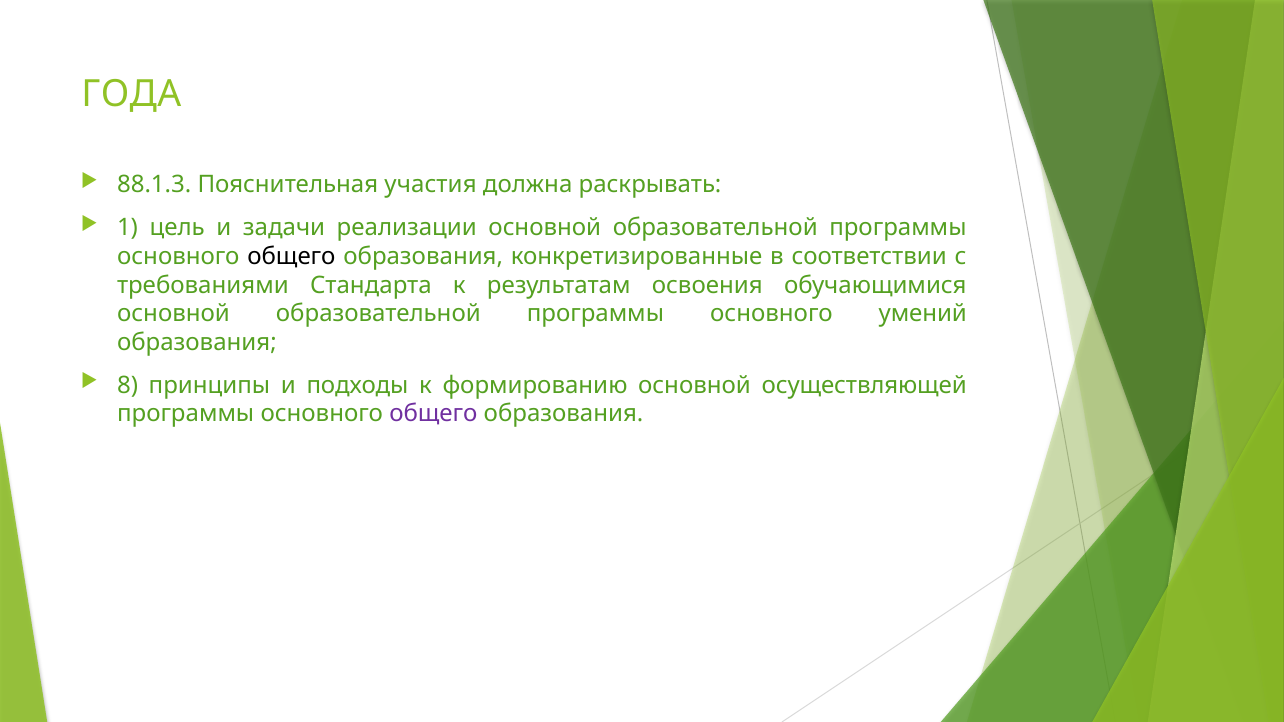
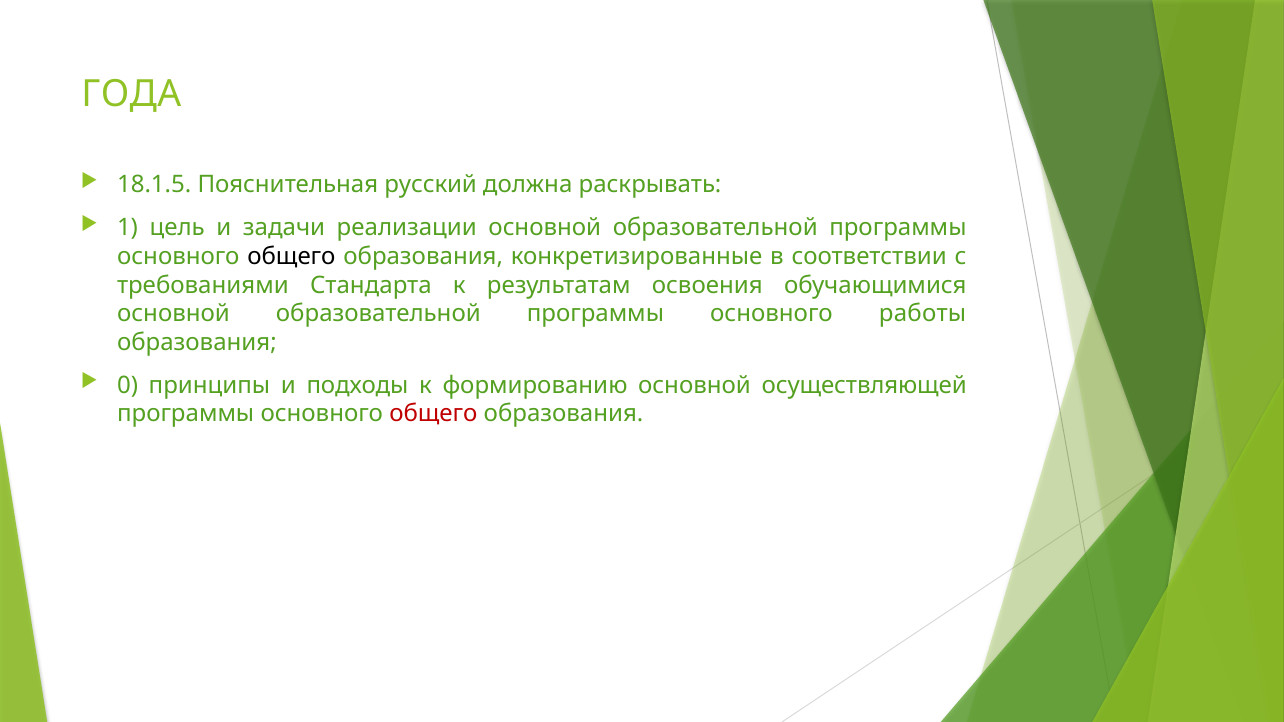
88.1.3: 88.1.3 -> 18.1.5
участия: участия -> русский
умений: умений -> работы
8: 8 -> 0
общего at (433, 414) colour: purple -> red
